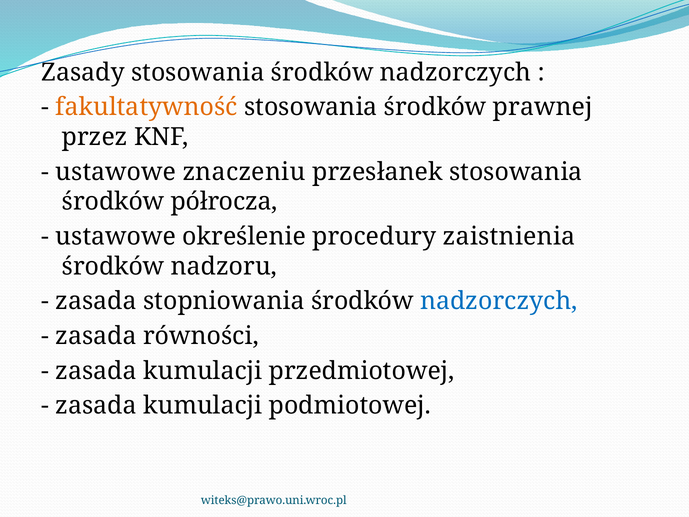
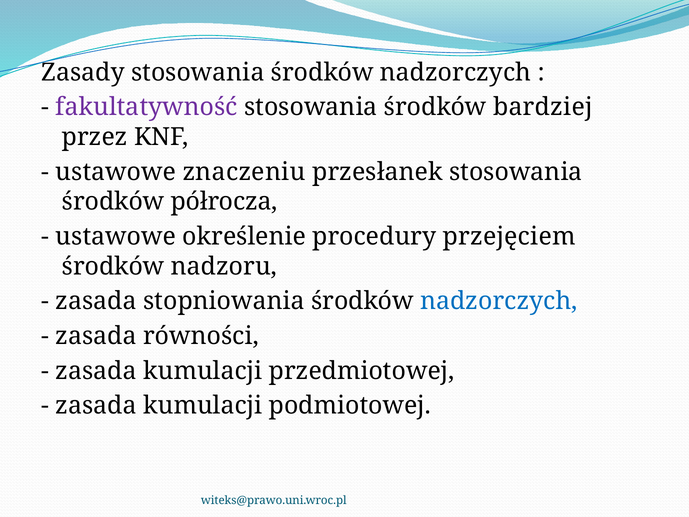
fakultatywność colour: orange -> purple
prawnej: prawnej -> bardziej
zaistnienia: zaistnienia -> przejęciem
